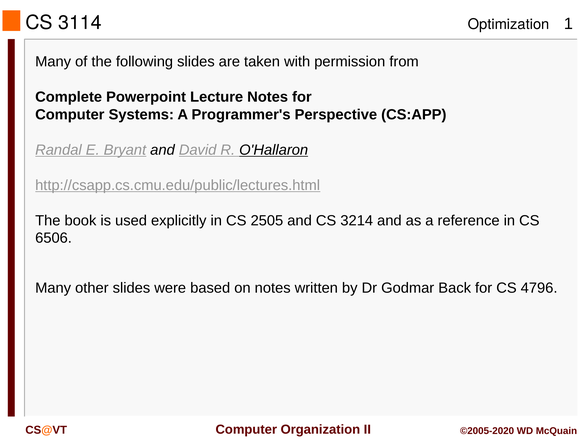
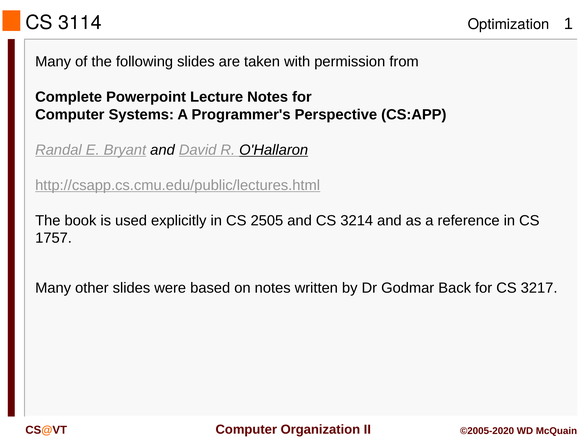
6506: 6506 -> 1757
4796: 4796 -> 3217
